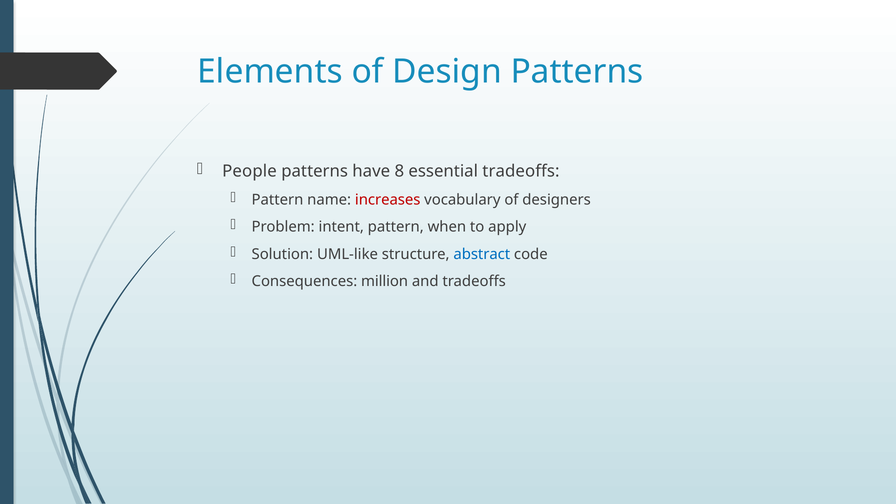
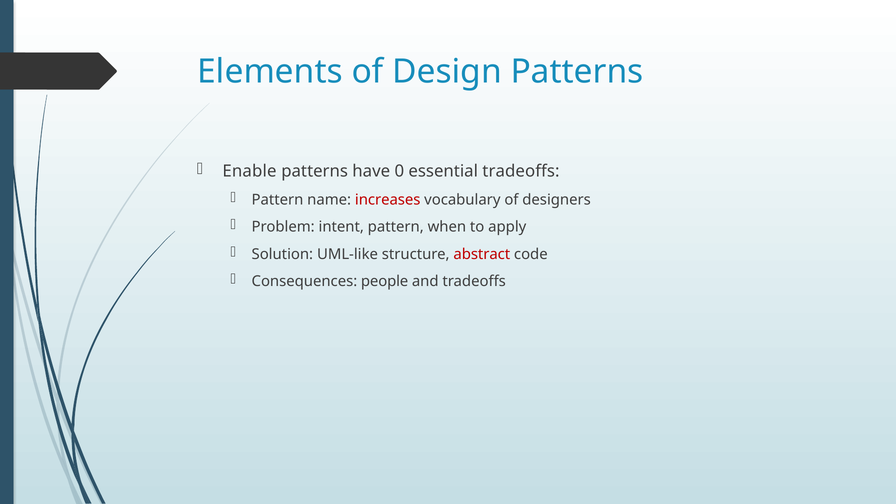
People: People -> Enable
8: 8 -> 0
abstract colour: blue -> red
million: million -> people
